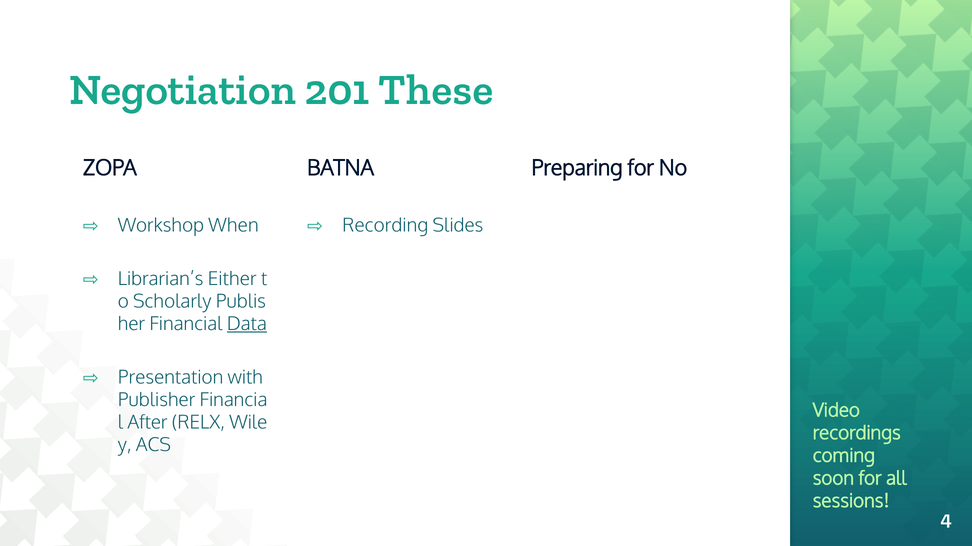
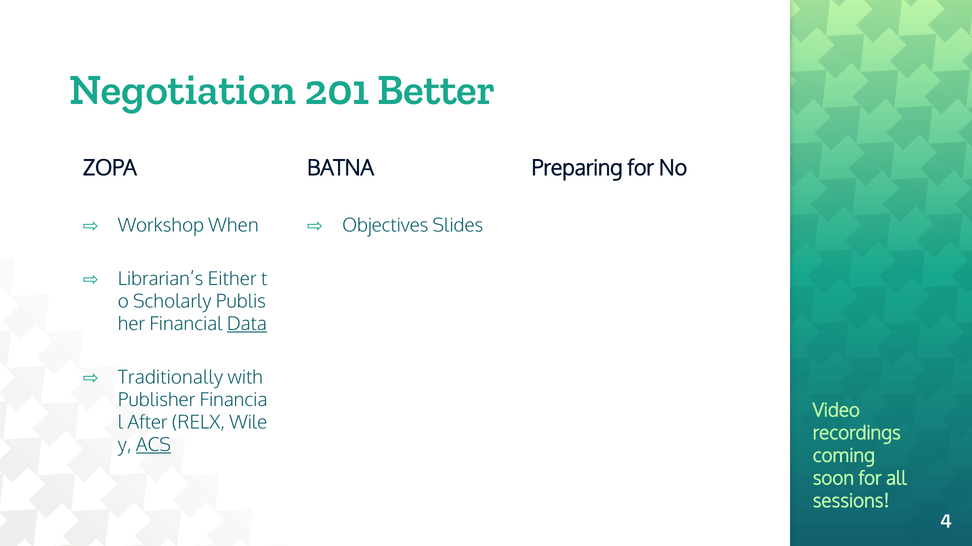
These: These -> Better
Recording: Recording -> Objectives
Presentation: Presentation -> Traditionally
ACS underline: none -> present
